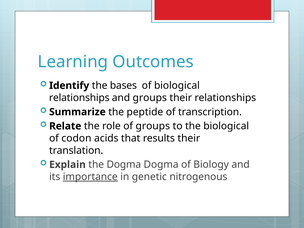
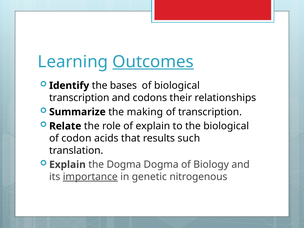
Outcomes underline: none -> present
relationships at (79, 98): relationships -> transcription
and groups: groups -> codons
peptide: peptide -> making
of groups: groups -> explain
results their: their -> such
